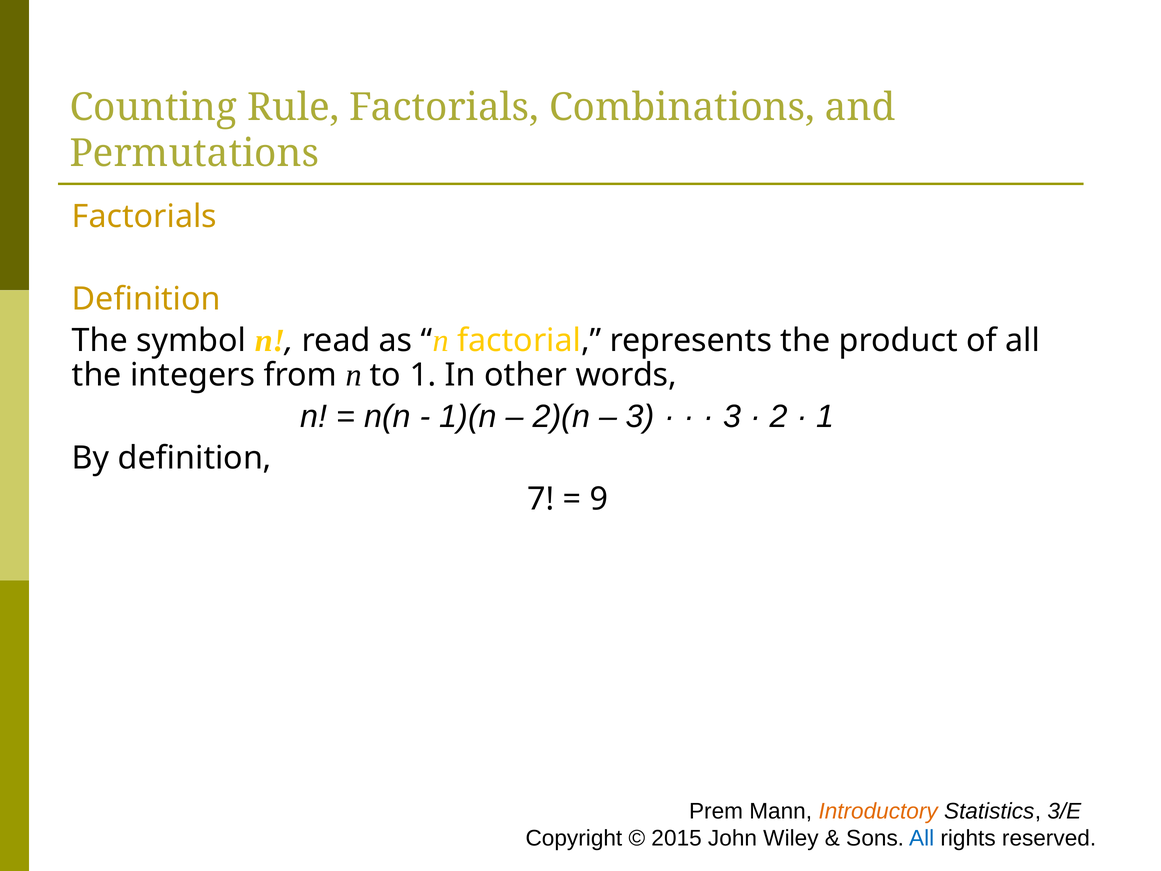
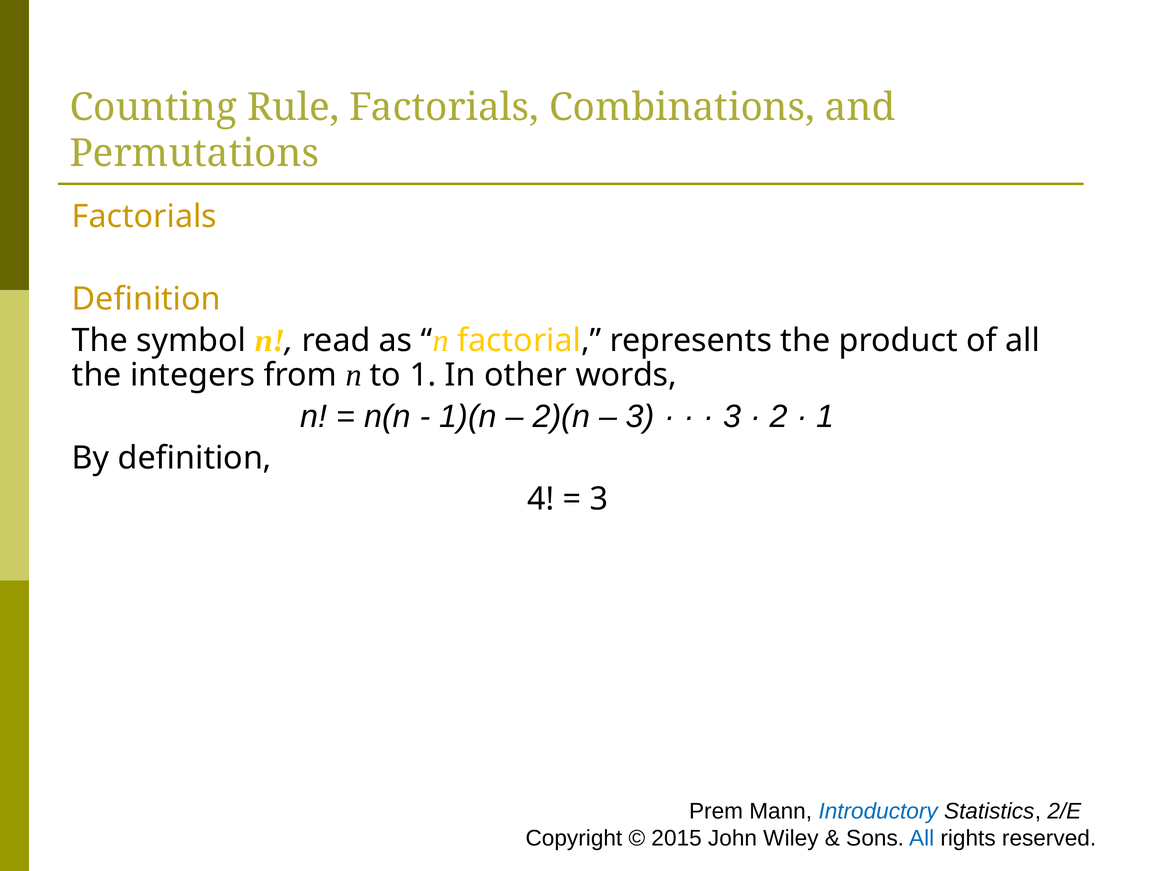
7: 7 -> 4
9 at (599, 499): 9 -> 3
Introductory colour: orange -> blue
3/E: 3/E -> 2/E
